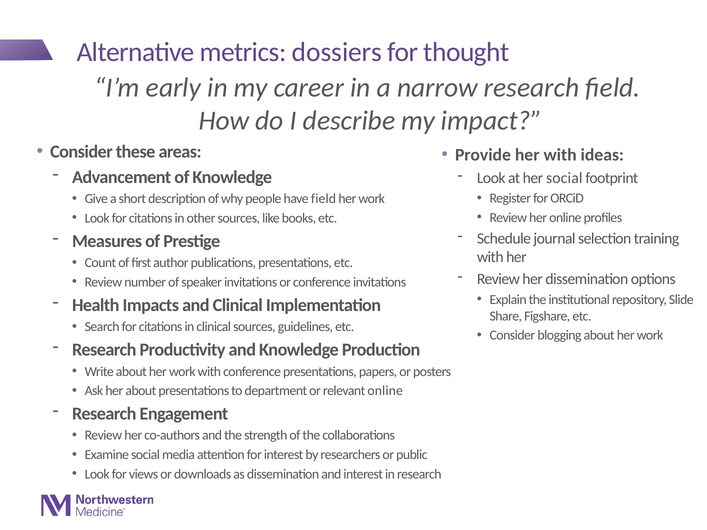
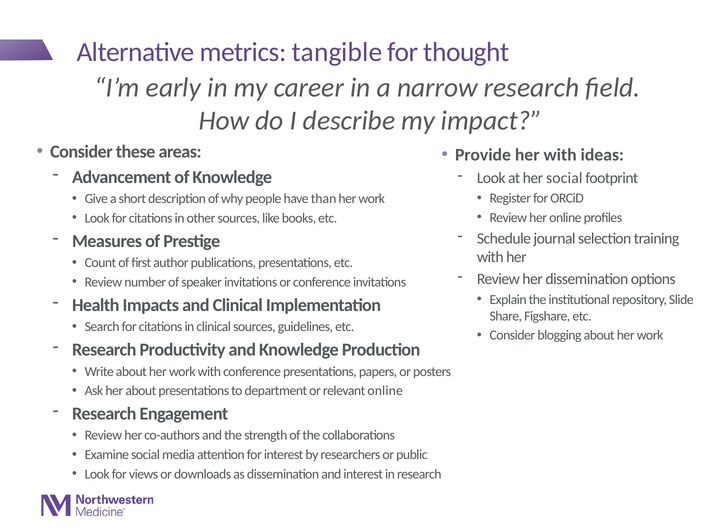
dossiers: dossiers -> tangible
have field: field -> than
